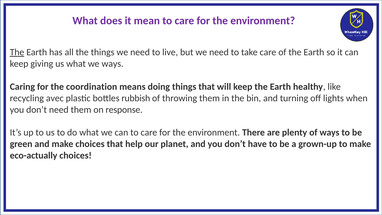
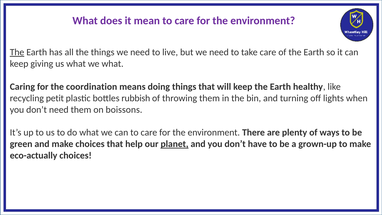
we ways: ways -> what
avec: avec -> petit
response: response -> boissons
planet underline: none -> present
